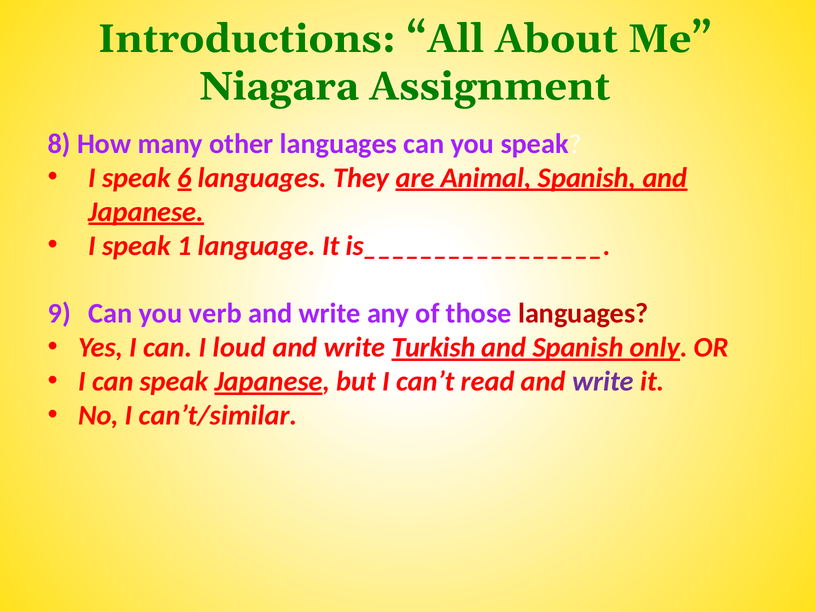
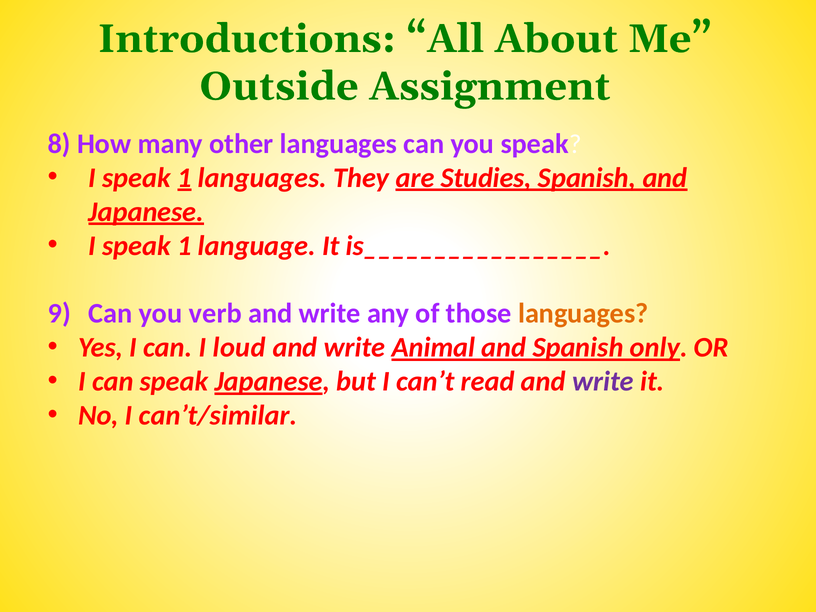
Niagara: Niagara -> Outside
6 at (184, 178): 6 -> 1
Animal: Animal -> Studies
languages at (583, 314) colour: red -> orange
Turkish: Turkish -> Animal
